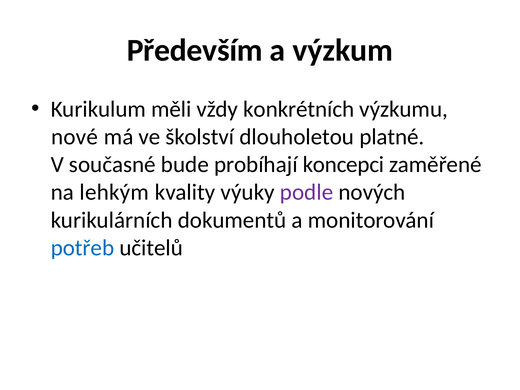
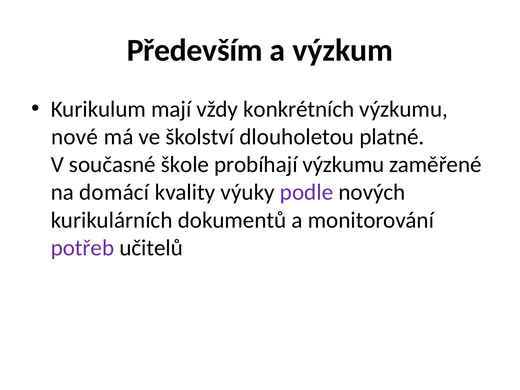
měli: měli -> mají
bude: bude -> škole
probíhají koncepci: koncepci -> výzkumu
lehkým: lehkým -> domácí
potřeb colour: blue -> purple
